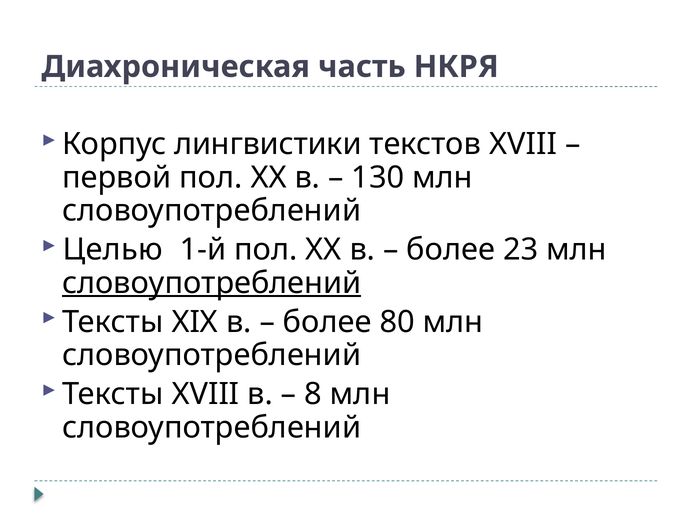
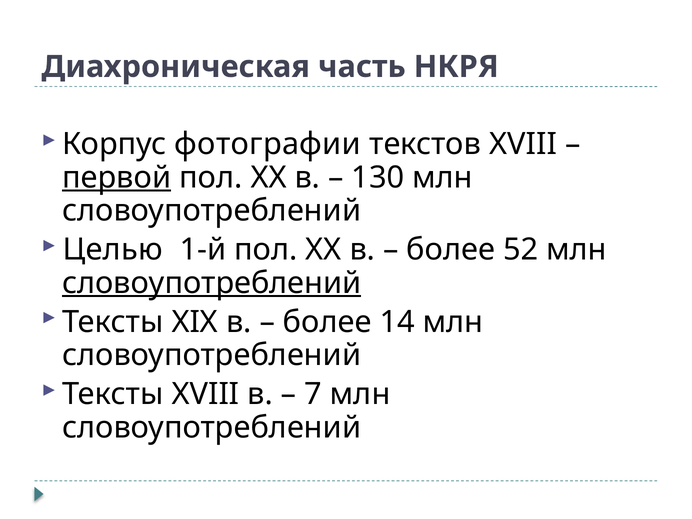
лингвистики: лингвистики -> фотографии
первой underline: none -> present
23: 23 -> 52
80: 80 -> 14
8: 8 -> 7
